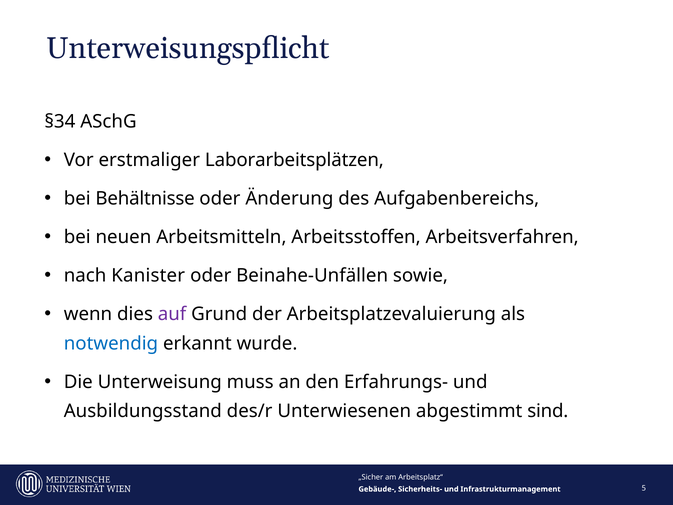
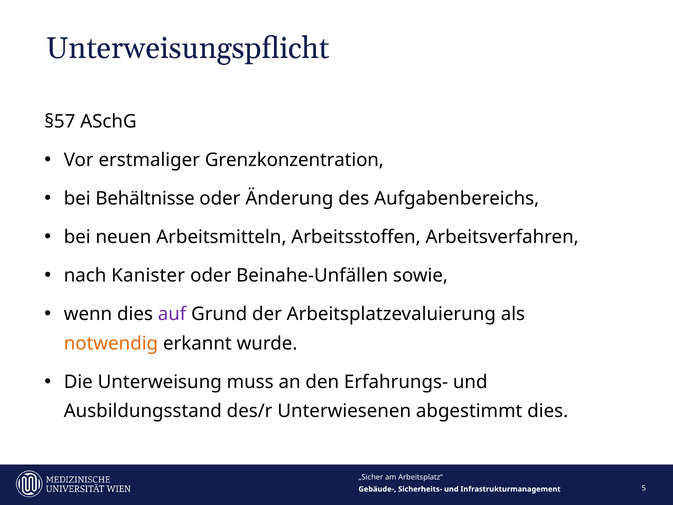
§34: §34 -> §57
Laborarbeitsplätzen: Laborarbeitsplätzen -> Grenzkonzentration
notwendig colour: blue -> orange
abgestimmt sind: sind -> dies
